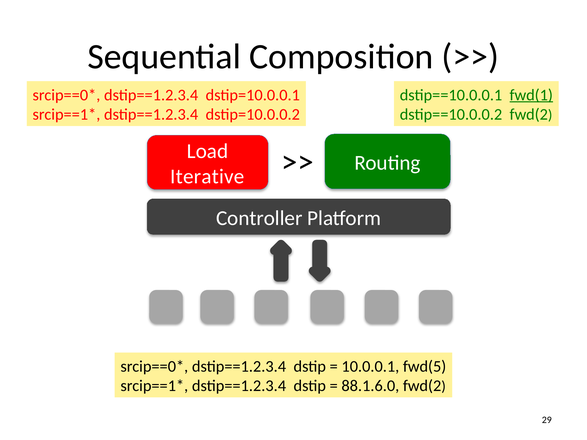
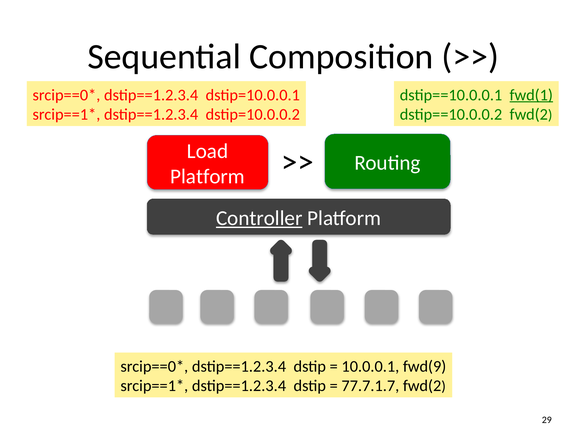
Iterative at (207, 177): Iterative -> Platform
Controller underline: none -> present
fwd(5: fwd(5 -> fwd(9
88.1.6.0: 88.1.6.0 -> 77.7.1.7
